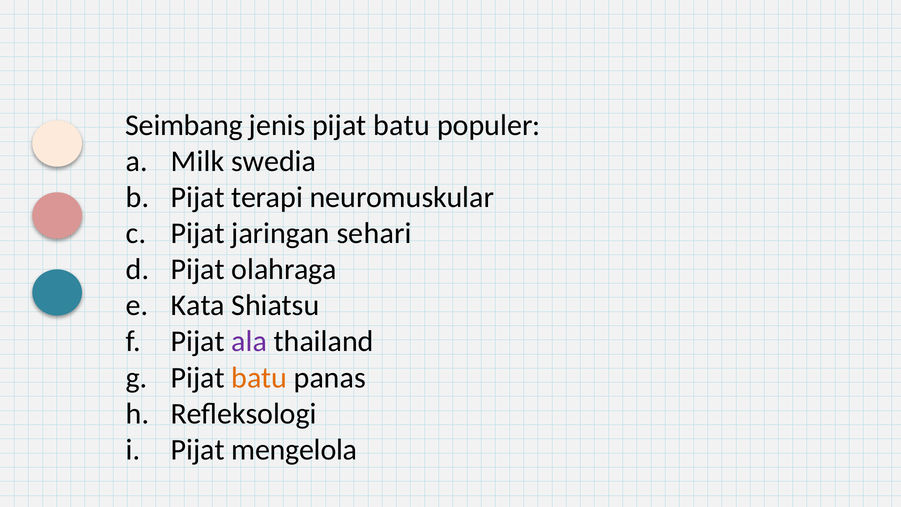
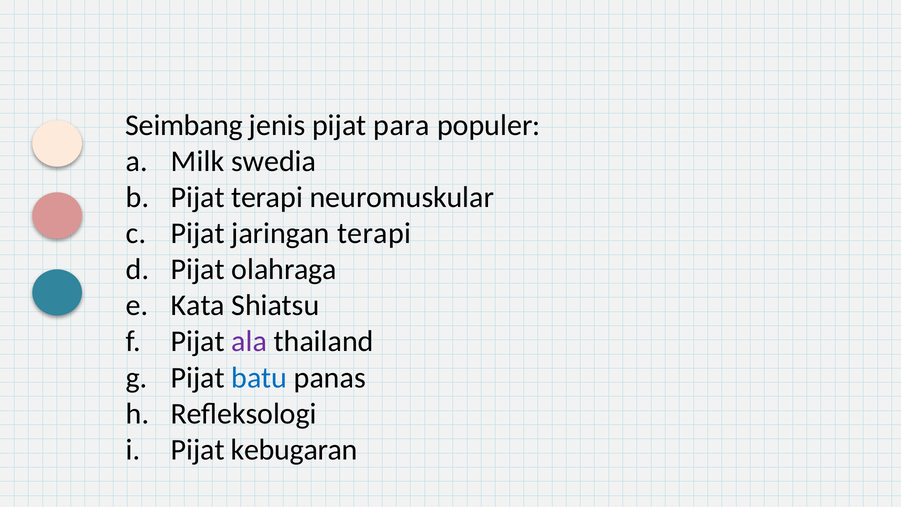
jenis pijat batu: batu -> para
jaringan sehari: sehari -> terapi
batu at (259, 377) colour: orange -> blue
mengelola: mengelola -> kebugaran
